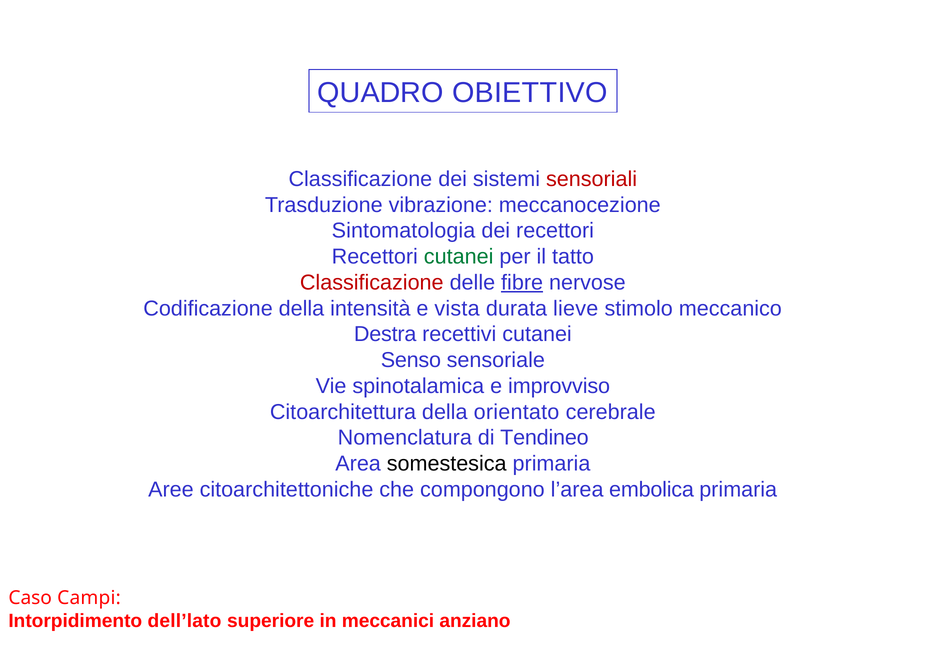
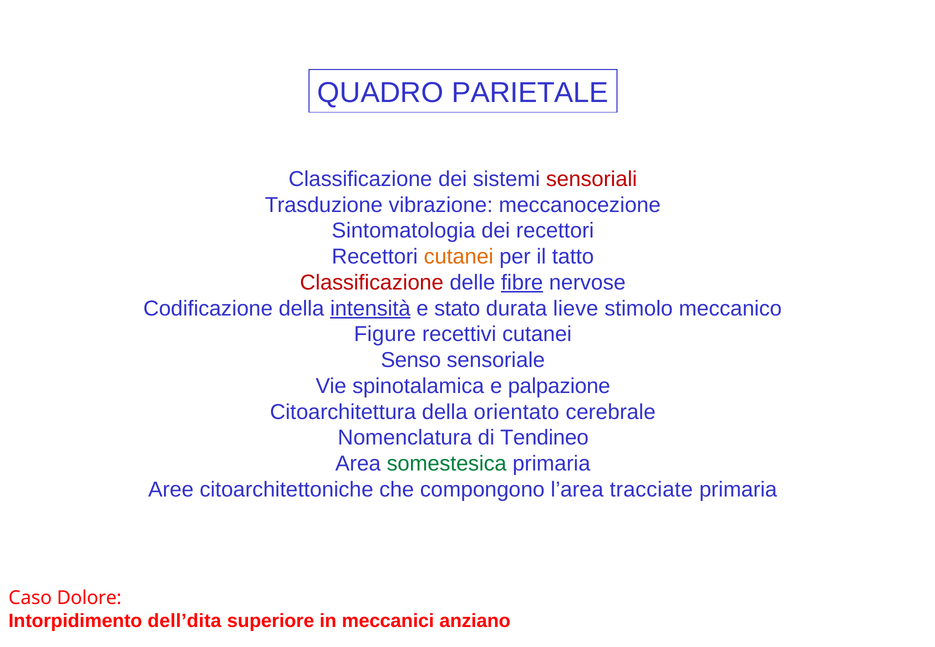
OBIETTIVO: OBIETTIVO -> PARIETALE
cutanei at (459, 257) colour: green -> orange
intensità underline: none -> present
vista: vista -> stato
Destra: Destra -> Figure
improvviso: improvviso -> palpazione
somestesica colour: black -> green
embolica: embolica -> tracciate
Campi: Campi -> Dolore
dell’lato: dell’lato -> dell’dita
